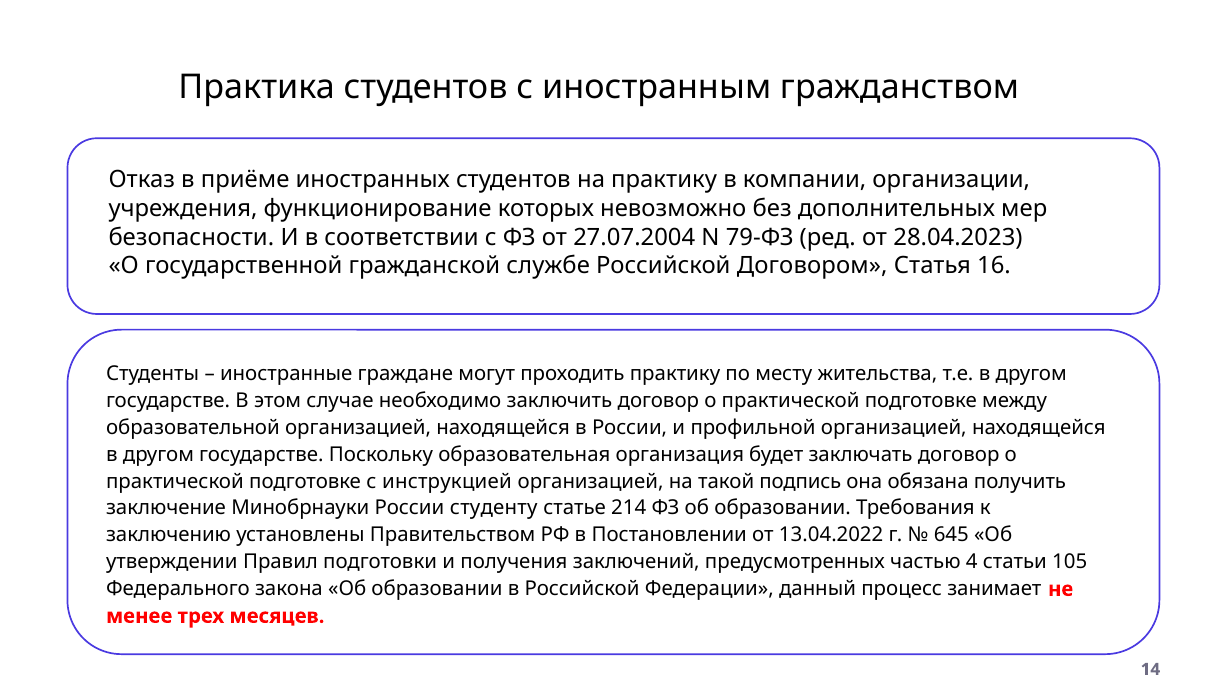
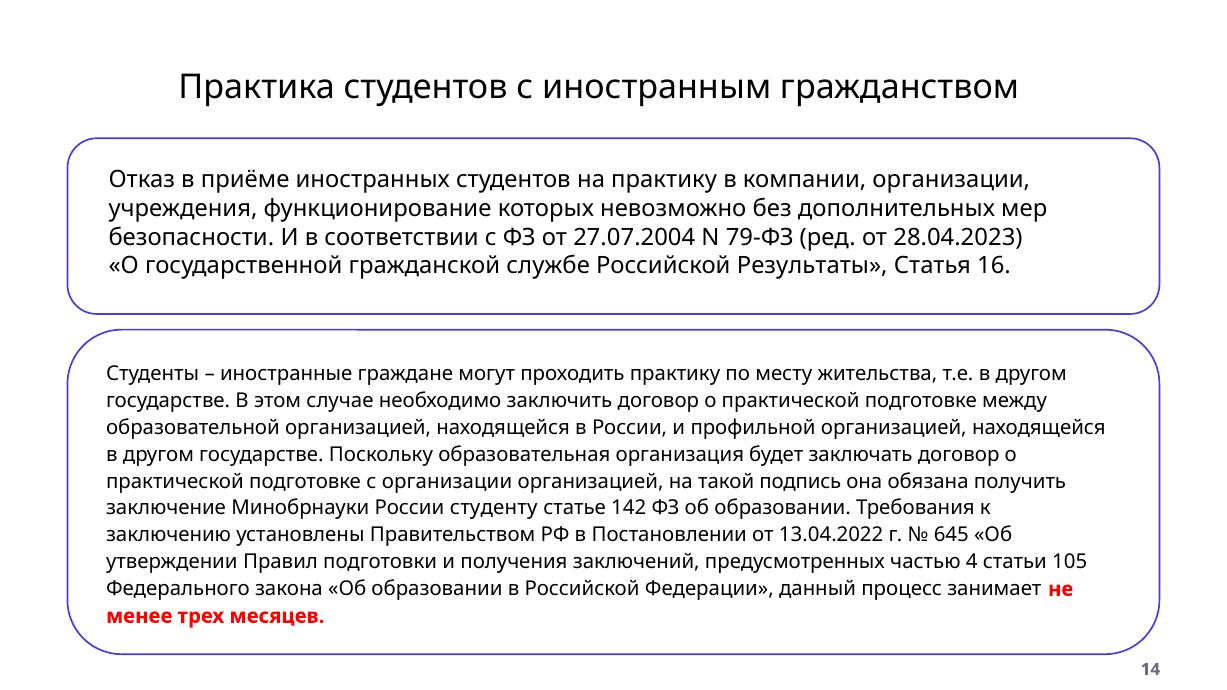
Договором: Договором -> Результаты
с инструкцией: инструкцией -> организации
214: 214 -> 142
